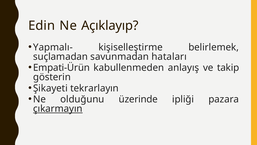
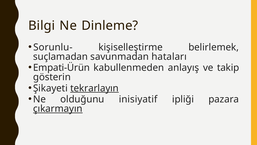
Edin: Edin -> Bilgi
Açıklayıp: Açıklayıp -> Dinleme
Yapmalı-: Yapmalı- -> Sorunlu-
tekrarlayın underline: none -> present
üzerinde: üzerinde -> inisiyatif
